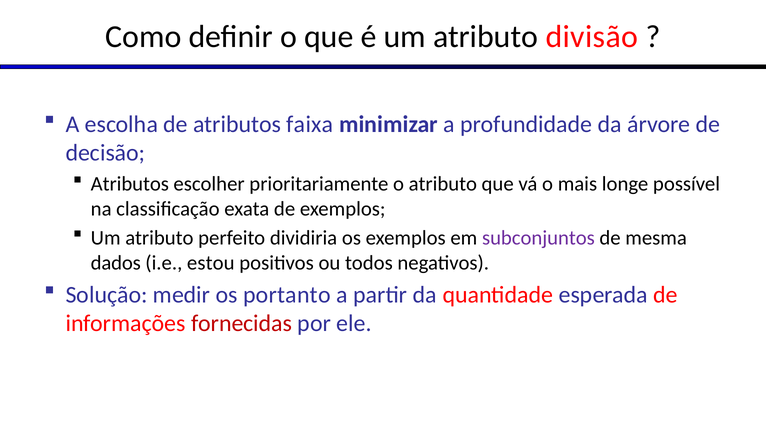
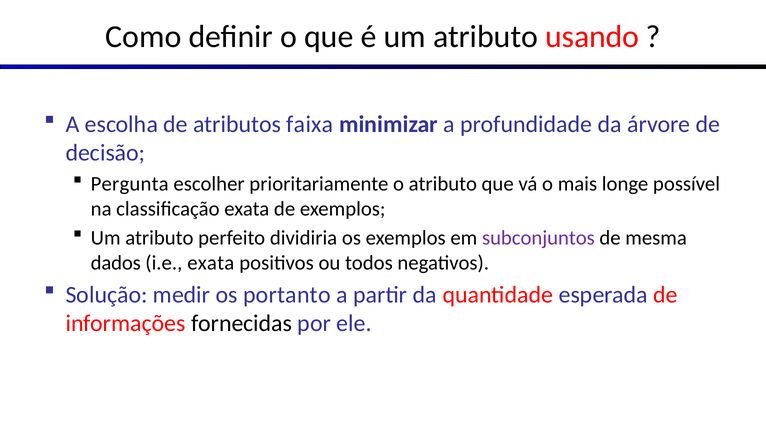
divisão: divisão -> usando
Atributos at (130, 184): Atributos -> Pergunta
i.e estou: estou -> exata
fornecidas colour: red -> black
